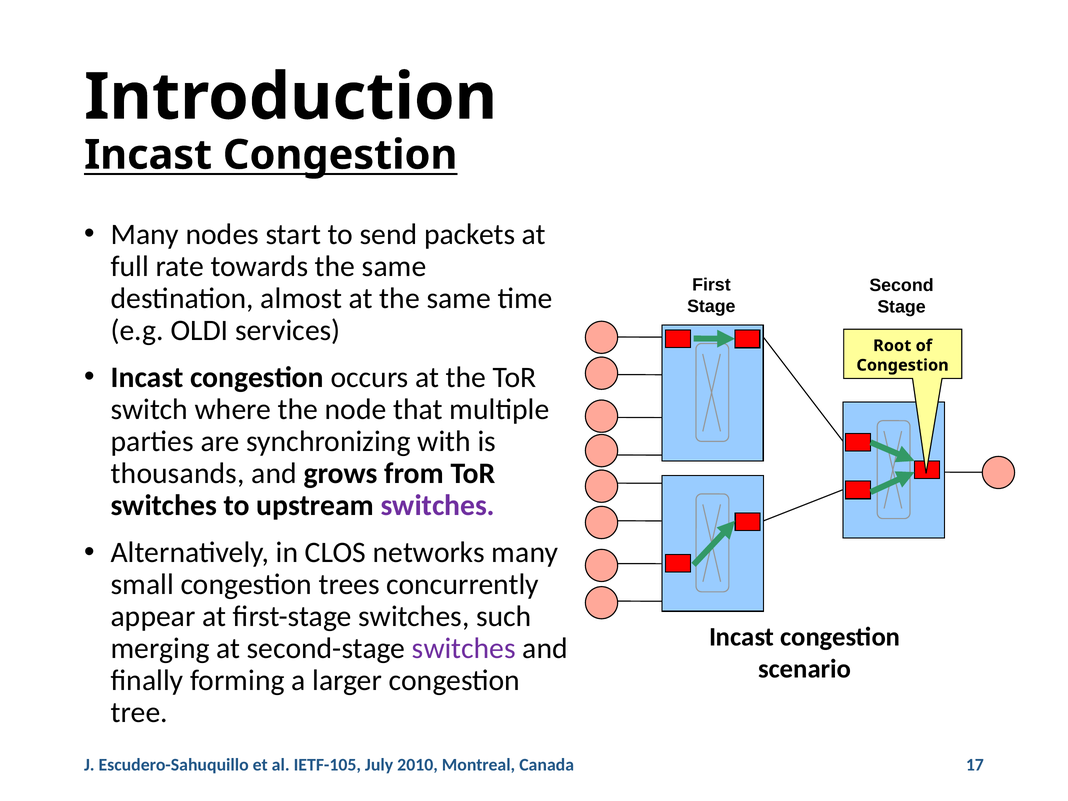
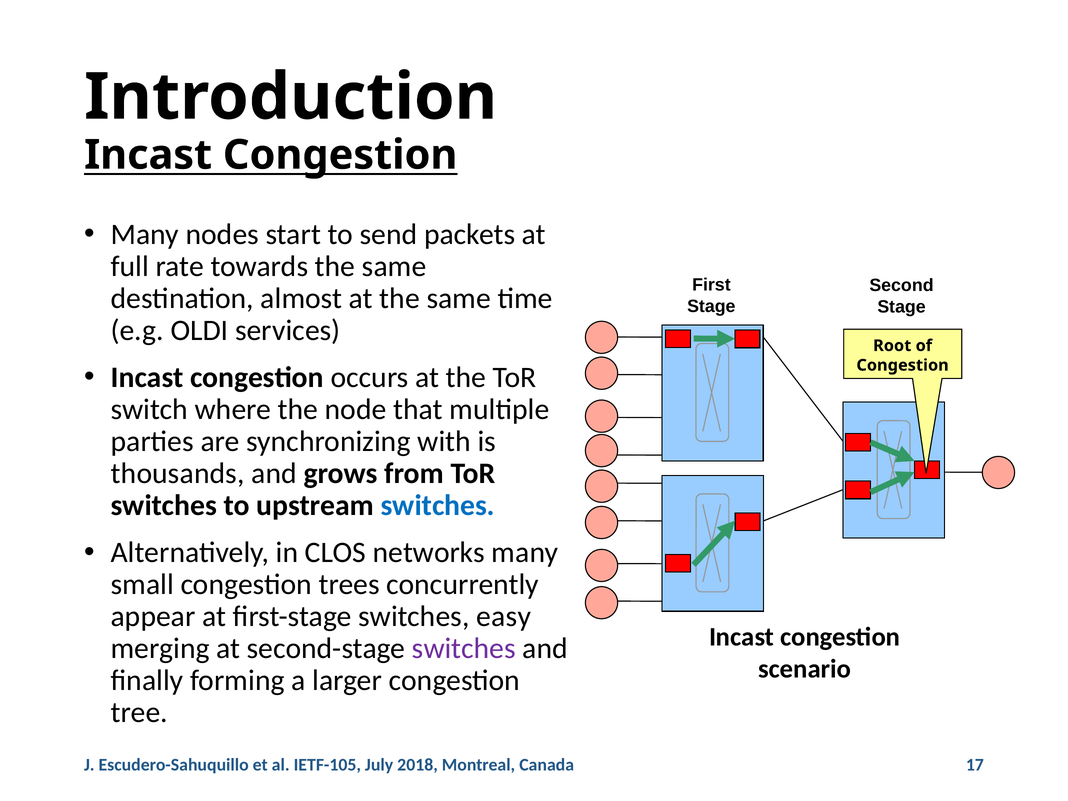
switches at (438, 506) colour: purple -> blue
such: such -> easy
2010: 2010 -> 2018
